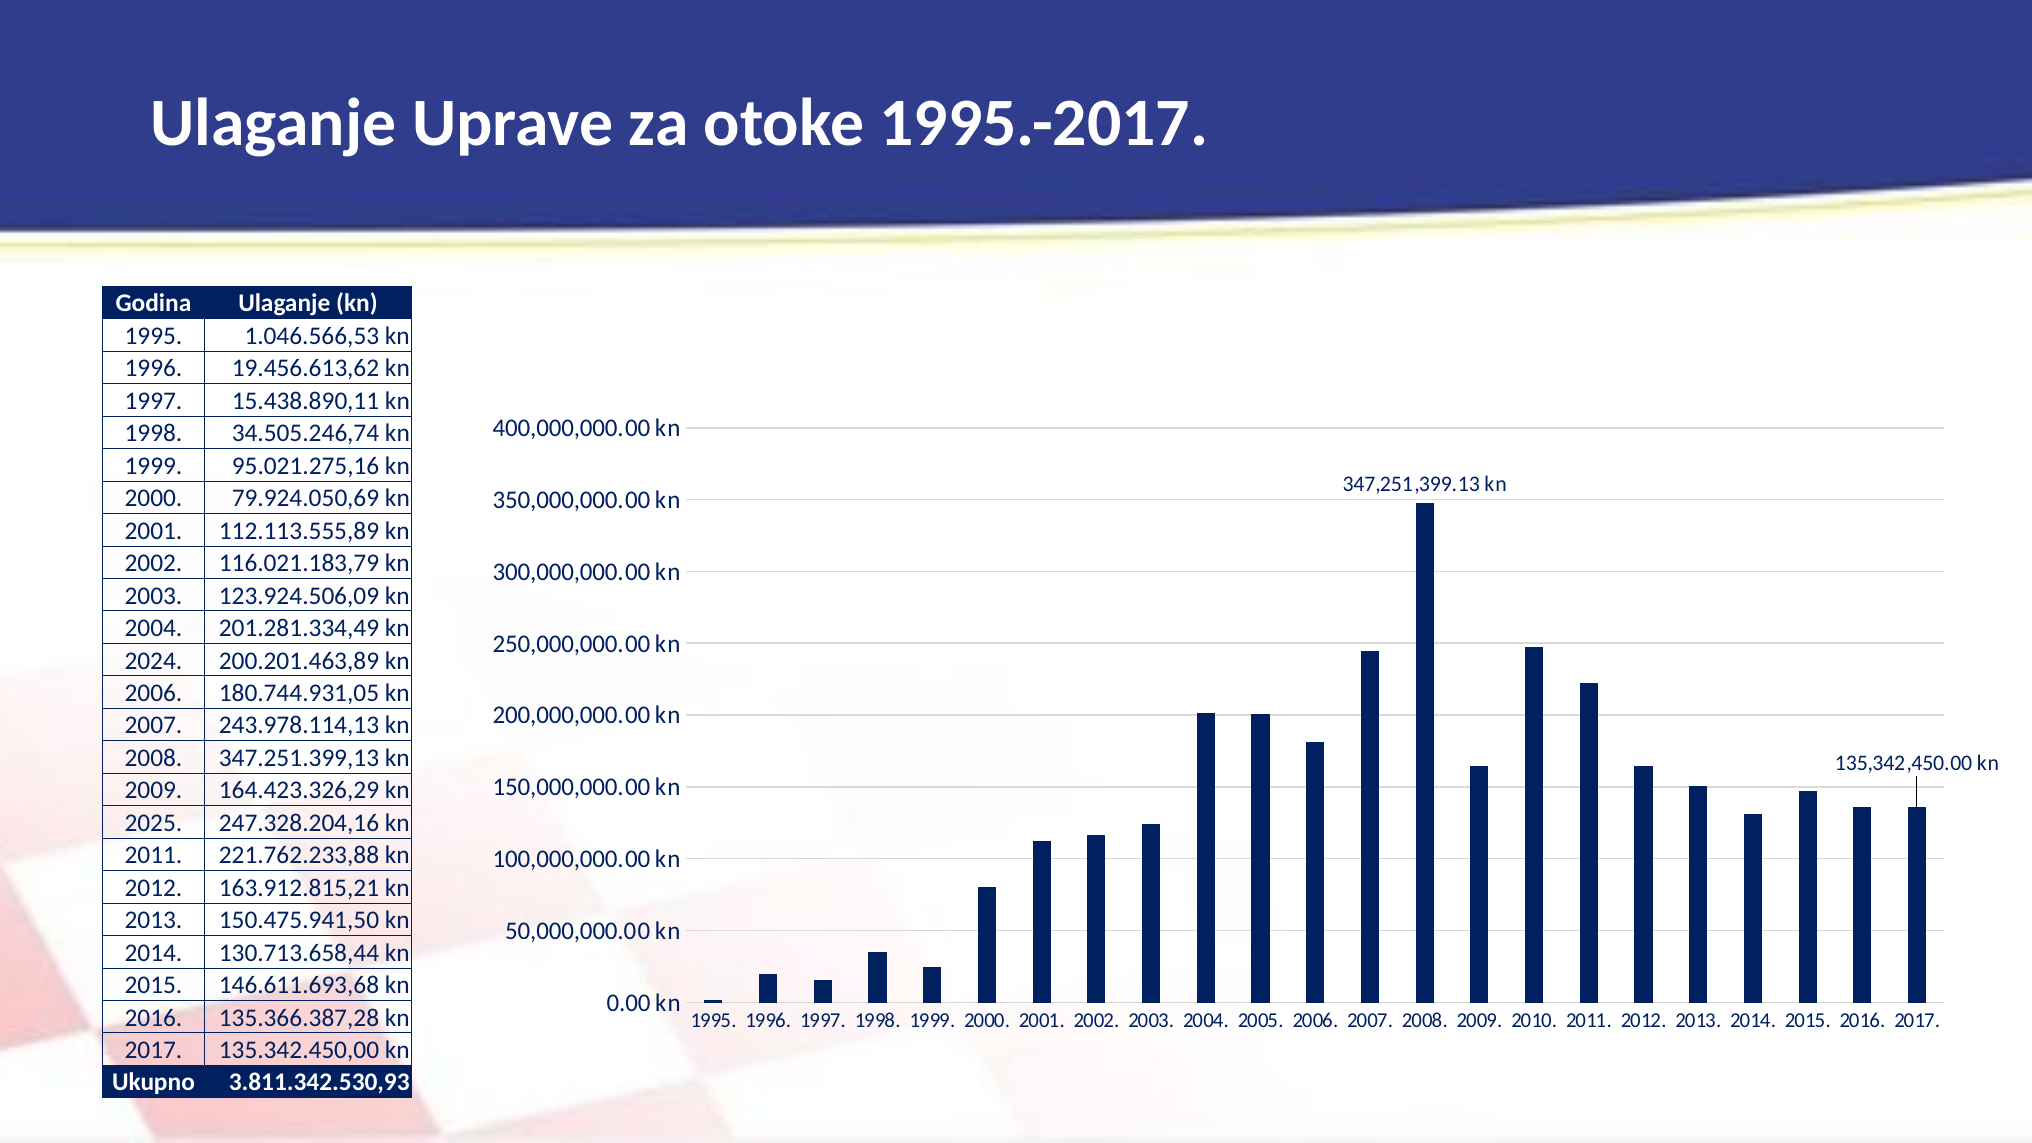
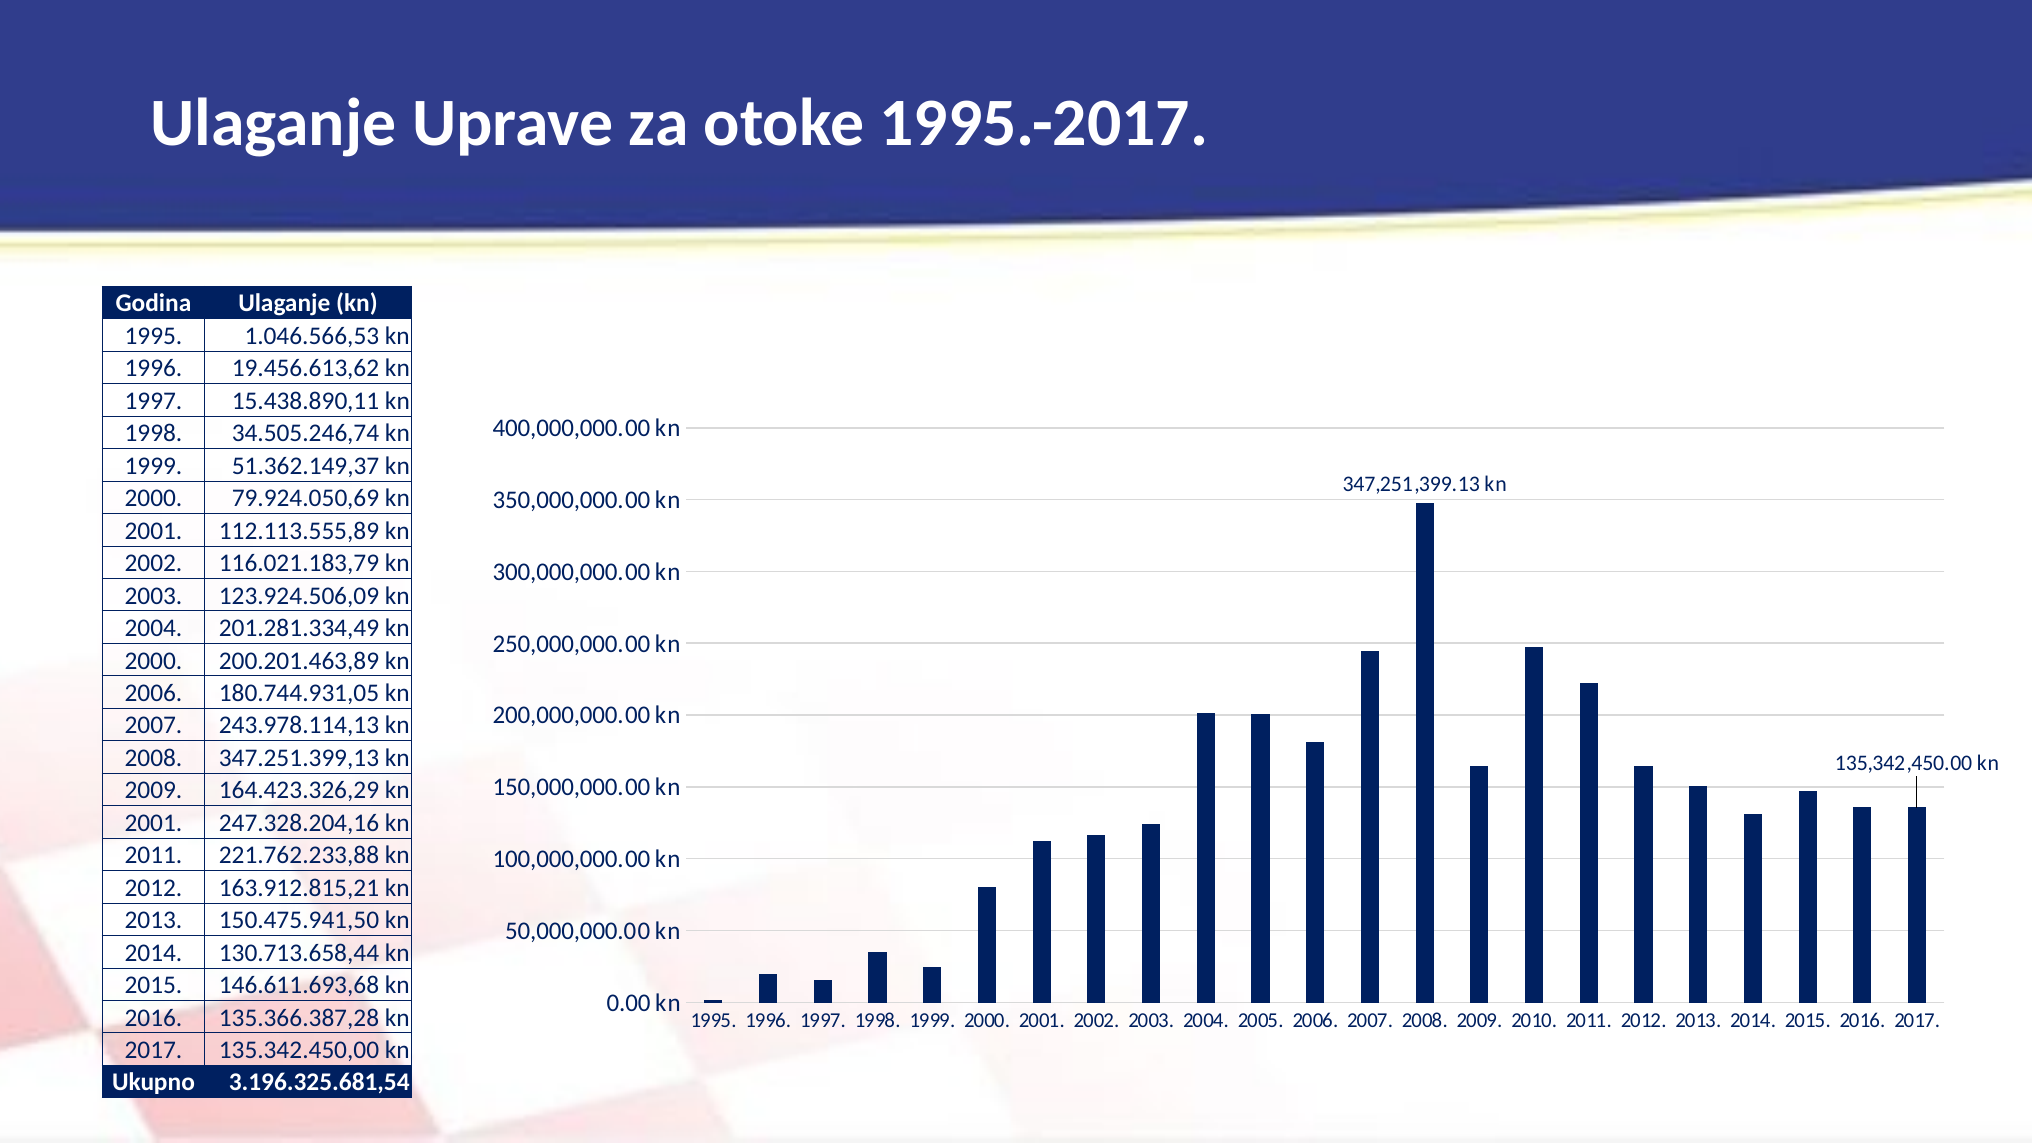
95.021.275,16: 95.021.275,16 -> 51.362.149,37
2024 at (153, 661): 2024 -> 2000
2025 at (153, 823): 2025 -> 2001
3.811.342.530,93: 3.811.342.530,93 -> 3.196.325.681,54
